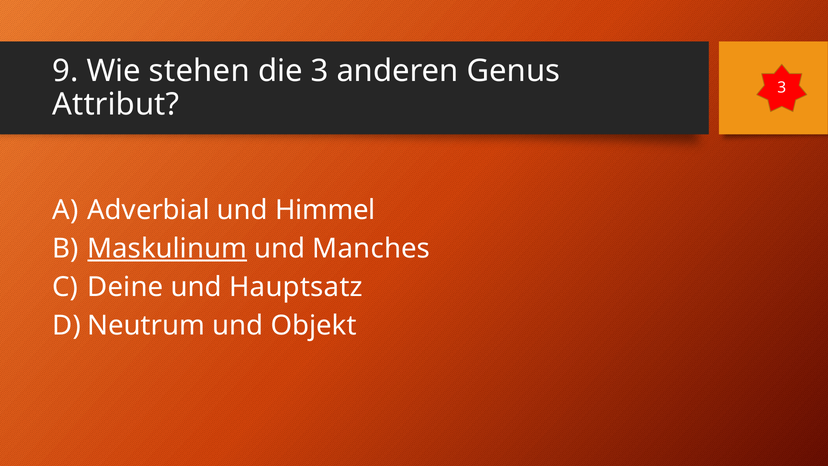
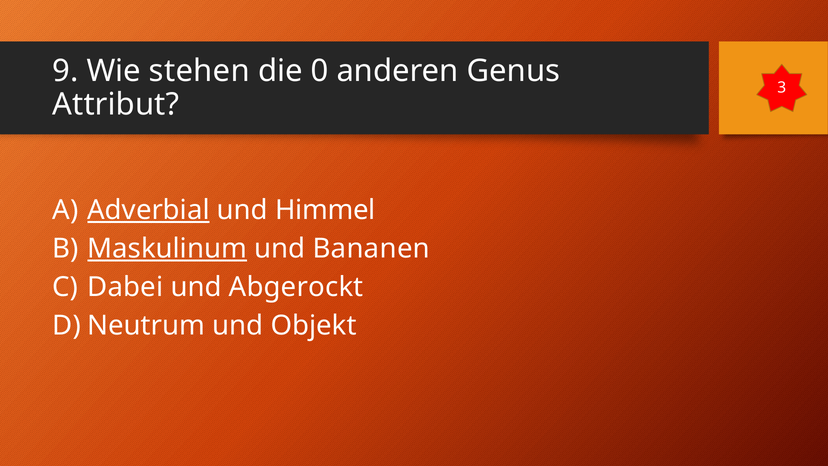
die 3: 3 -> 0
Adverbial underline: none -> present
Manches: Manches -> Bananen
Deine: Deine -> Dabei
Hauptsatz: Hauptsatz -> Abgerockt
